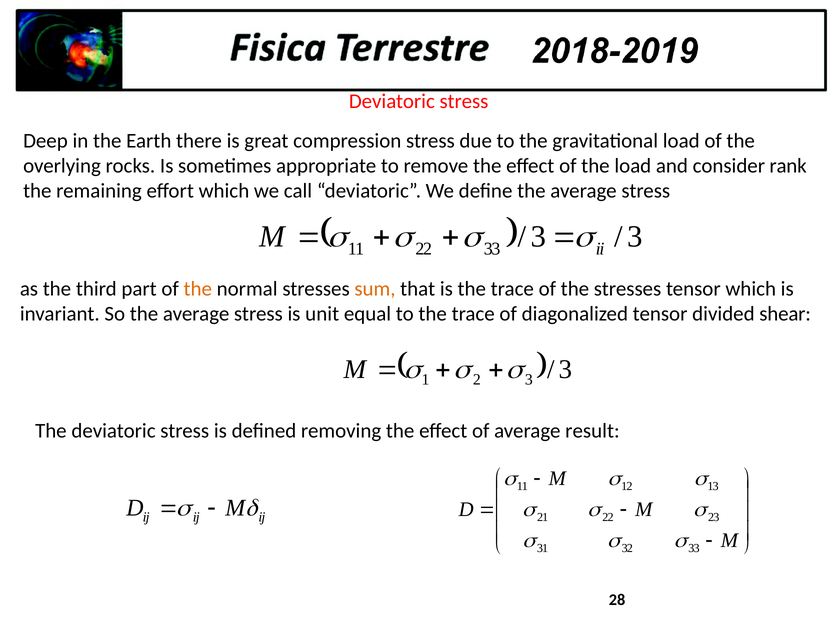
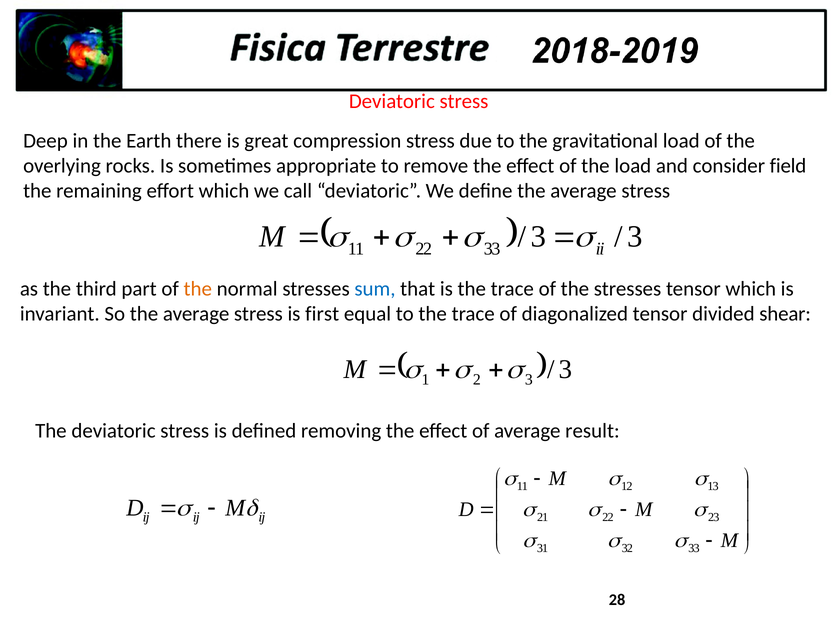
rank: rank -> field
sum colour: orange -> blue
unit: unit -> first
